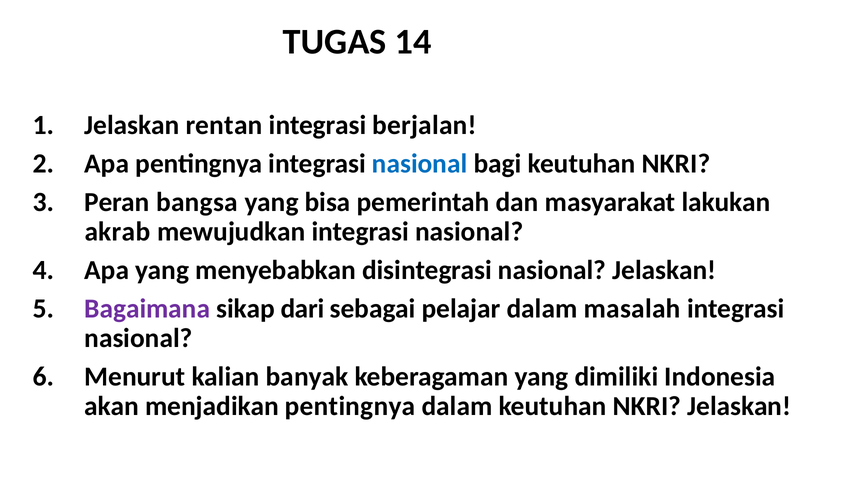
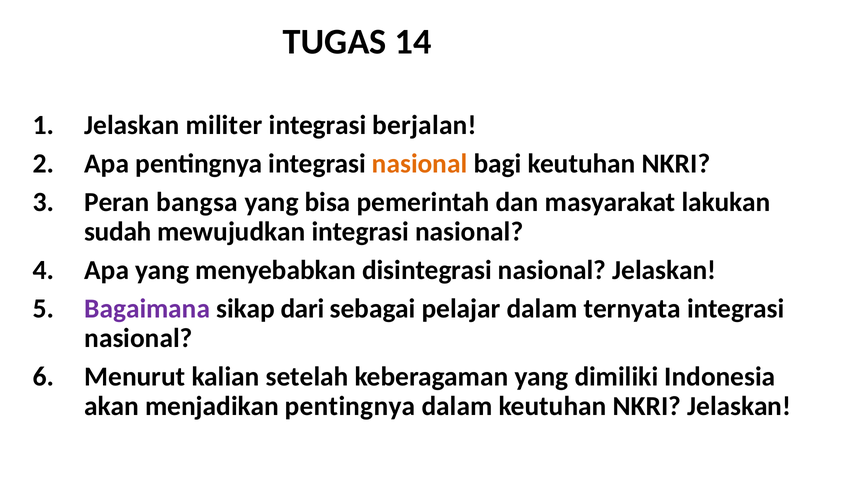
rentan: rentan -> militer
nasional at (420, 164) colour: blue -> orange
akrab: akrab -> sudah
masalah: masalah -> ternyata
banyak: banyak -> setelah
